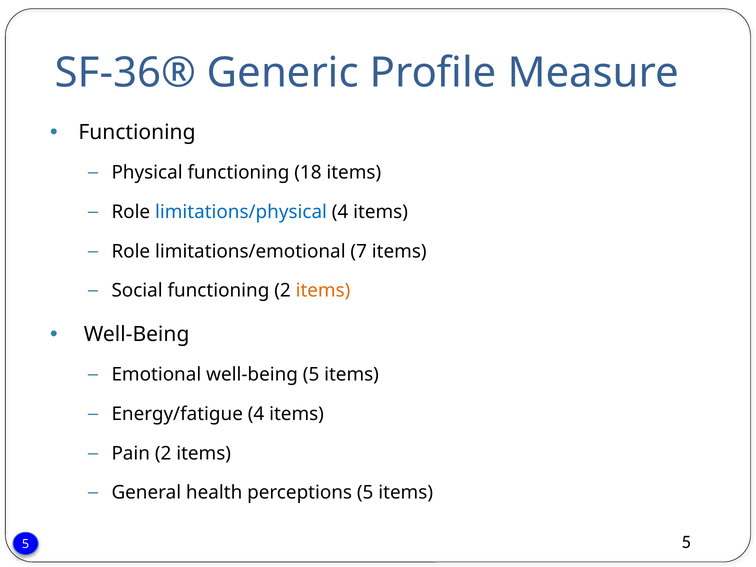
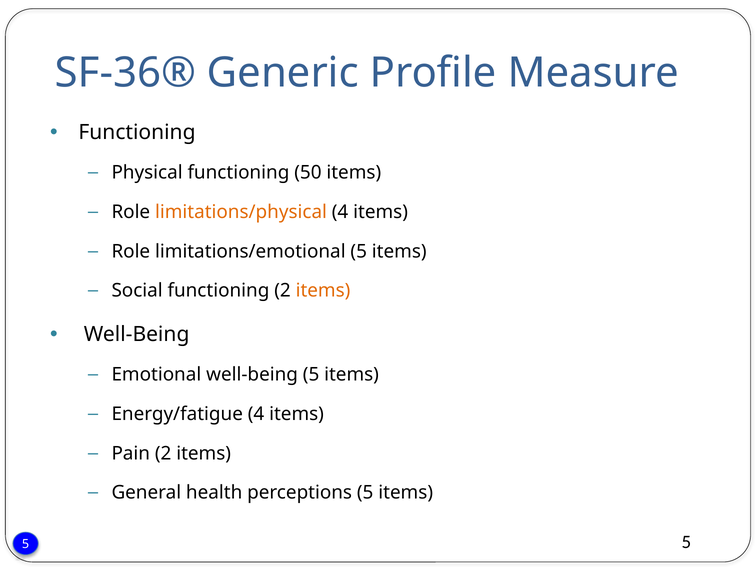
18: 18 -> 50
limitations/physical colour: blue -> orange
limitations/emotional 7: 7 -> 5
